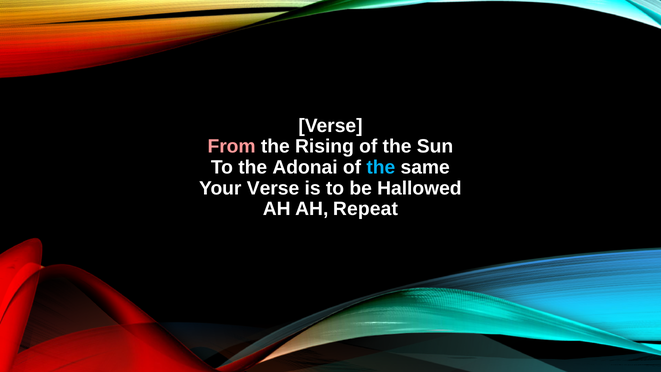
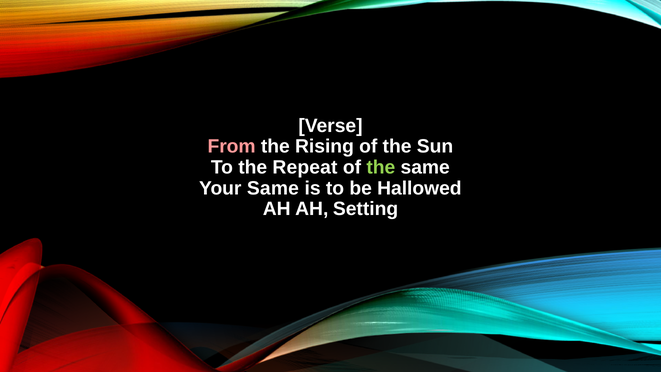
Adonai: Adonai -> Repeat
the at (381, 167) colour: light blue -> light green
Your Verse: Verse -> Same
Repeat: Repeat -> Setting
